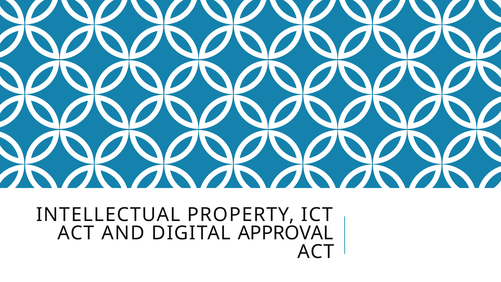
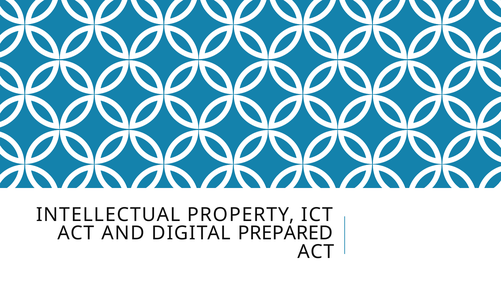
APPROVAL: APPROVAL -> PREPARED
